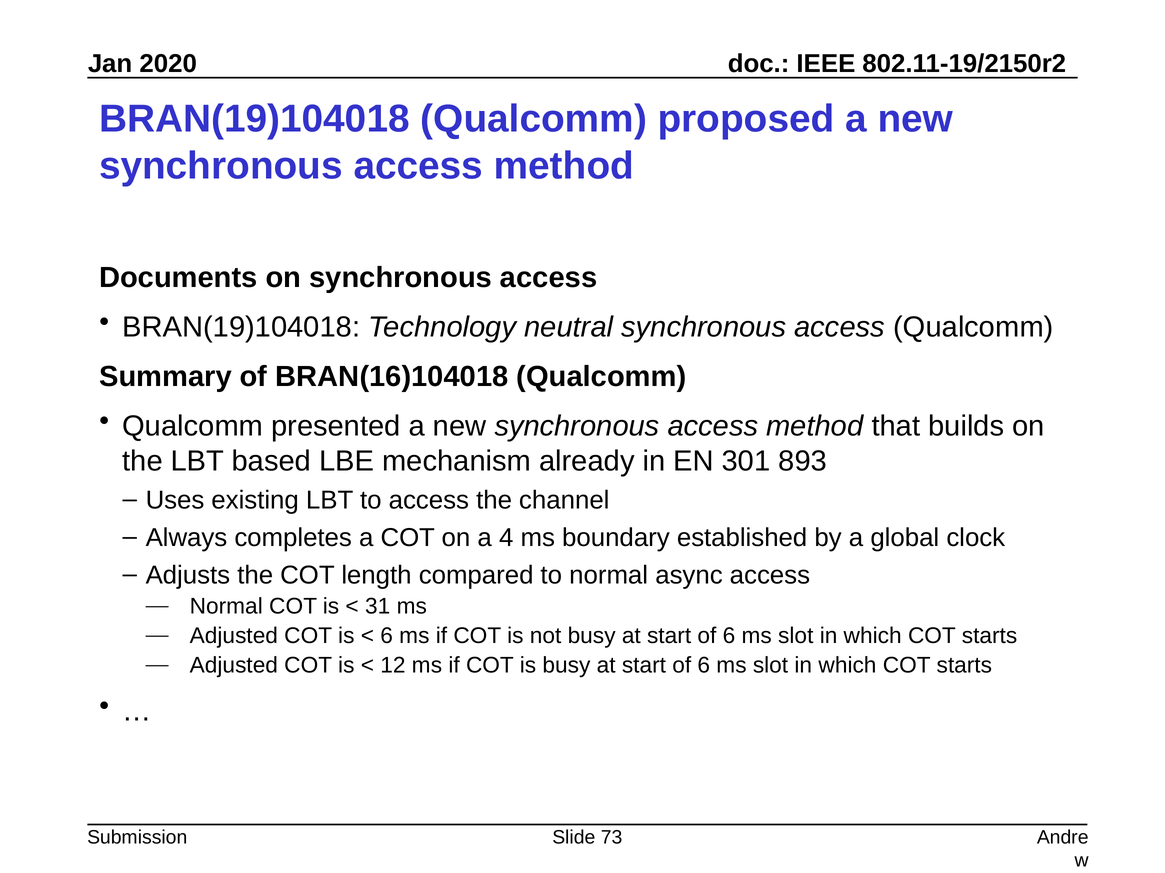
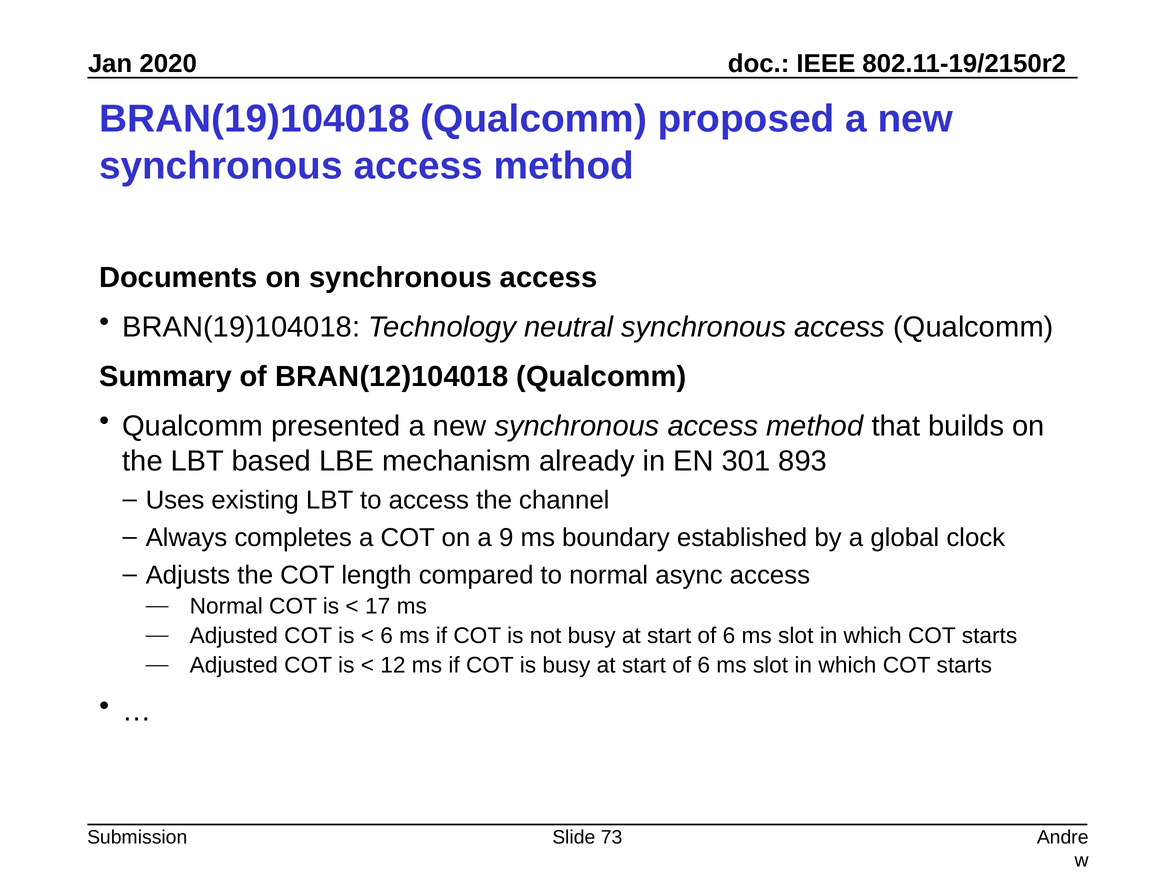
BRAN(16)104018: BRAN(16)104018 -> BRAN(12)104018
4: 4 -> 9
31: 31 -> 17
